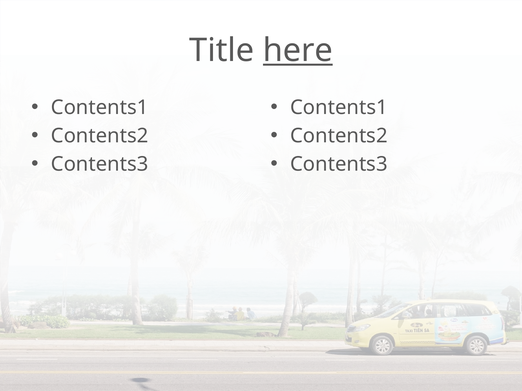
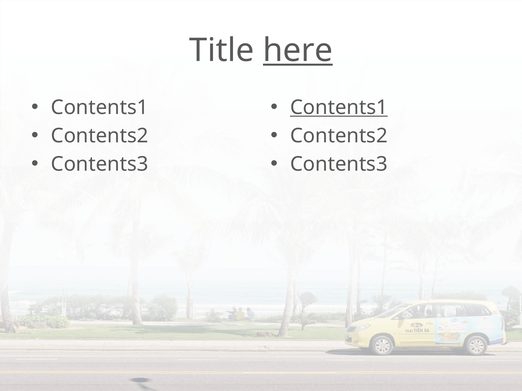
Contents1 at (339, 108) underline: none -> present
